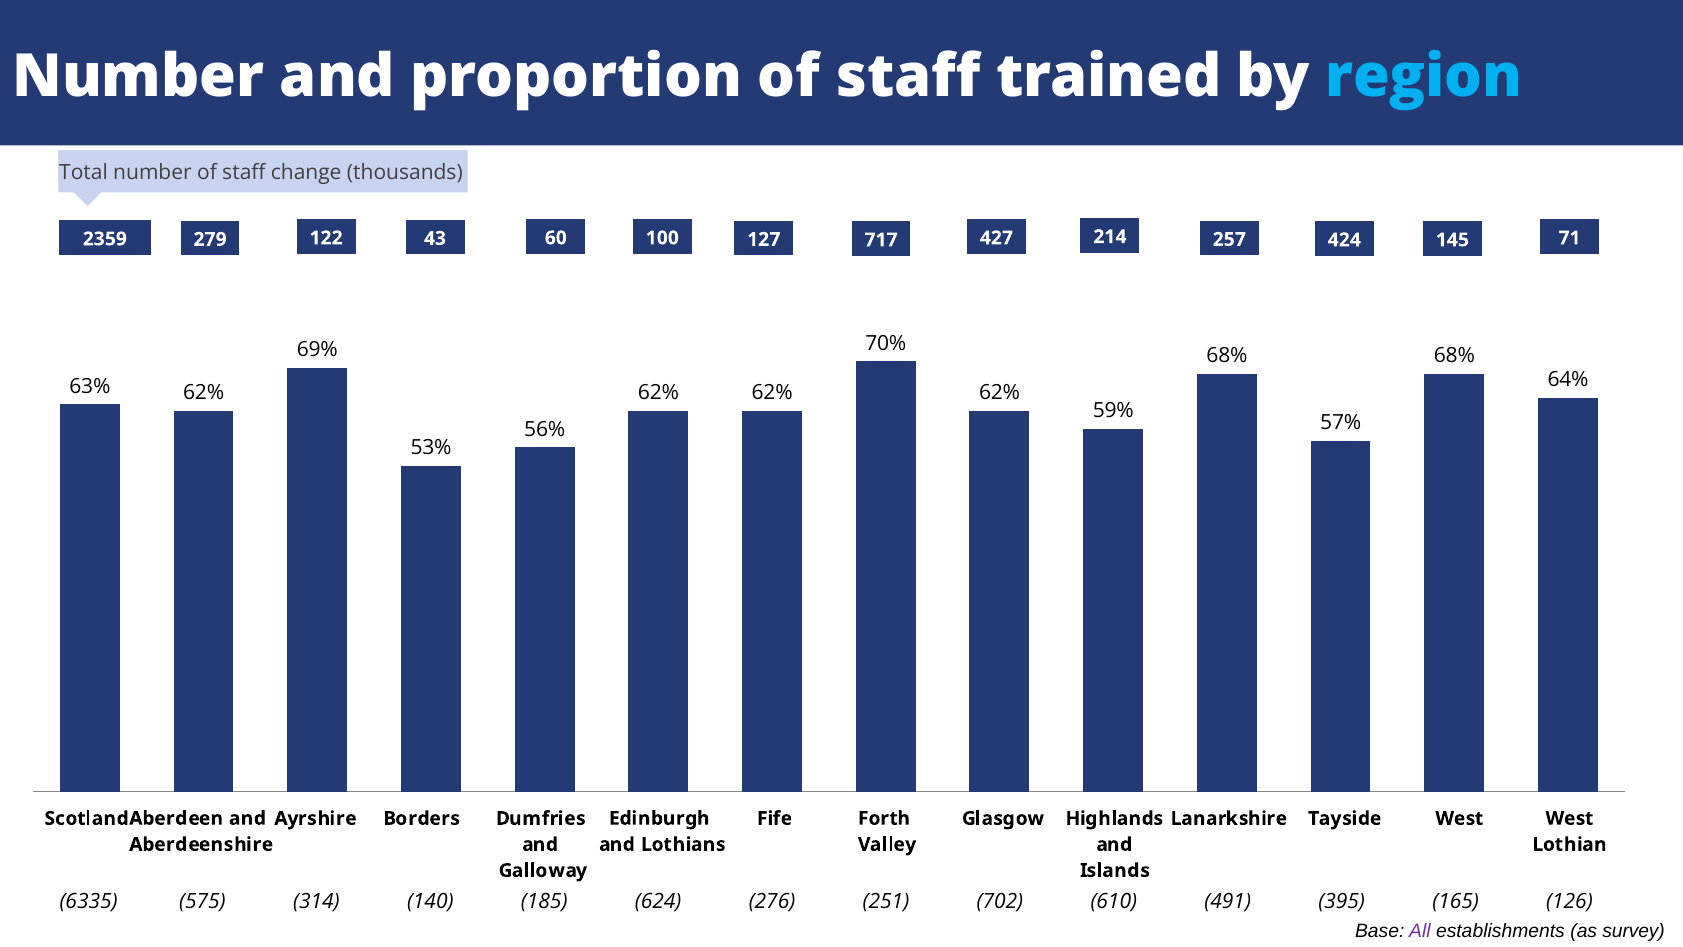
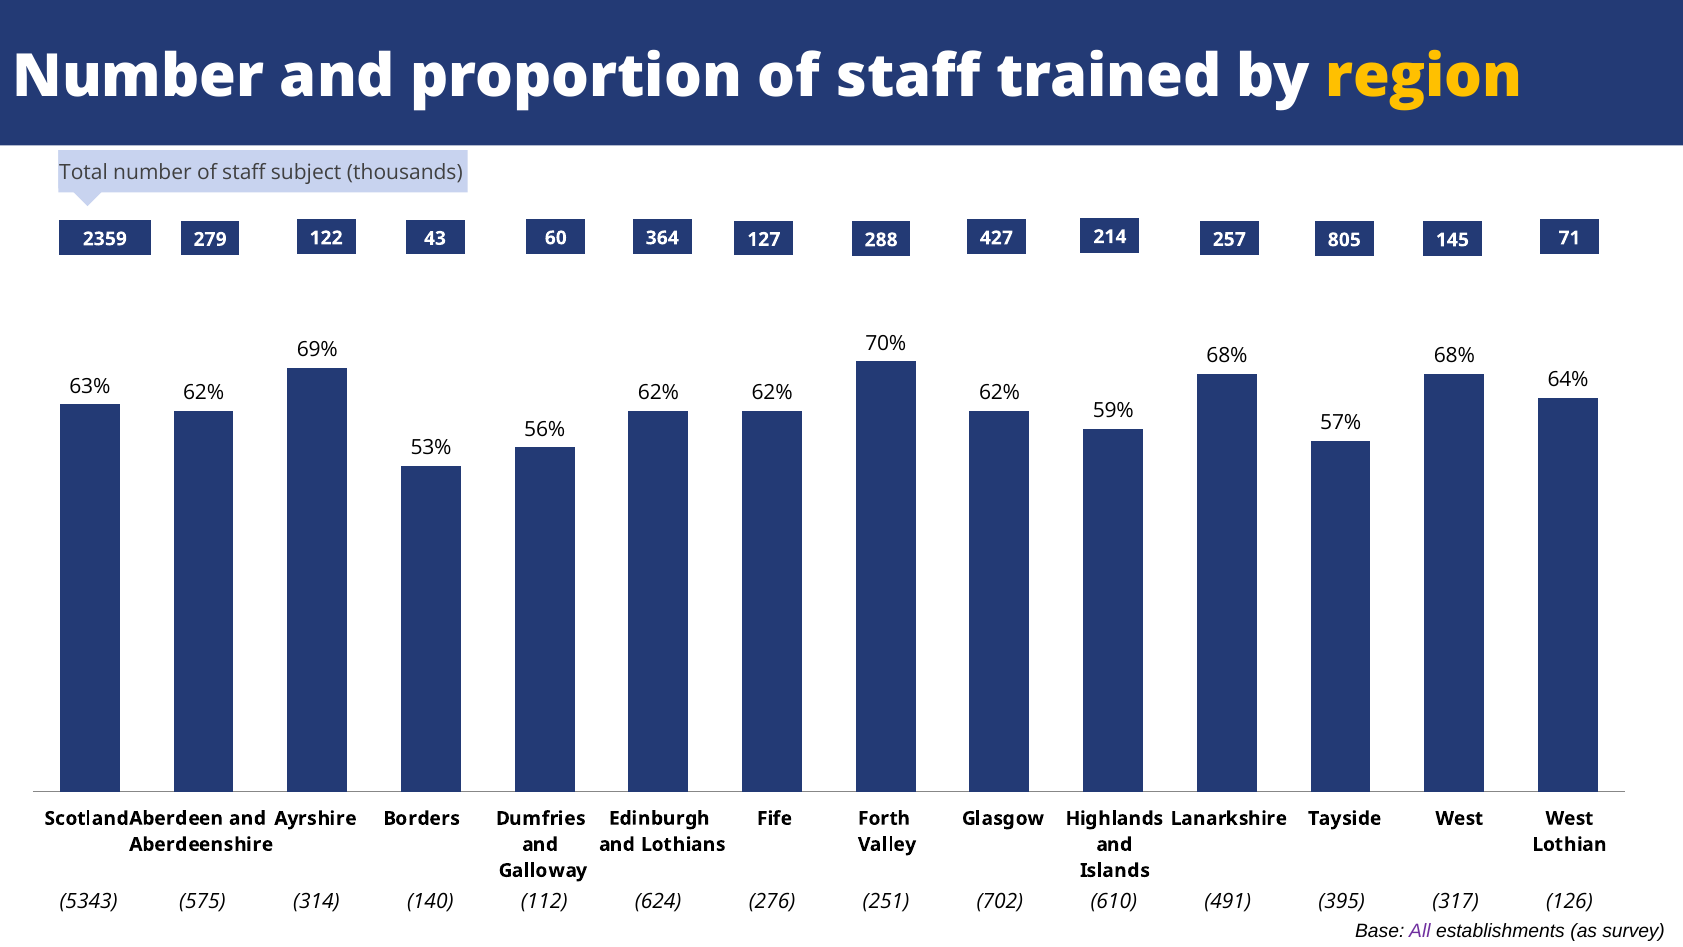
region colour: light blue -> yellow
change: change -> subject
100: 100 -> 364
717: 717 -> 288
424: 424 -> 805
6335: 6335 -> 5343
185: 185 -> 112
165: 165 -> 317
